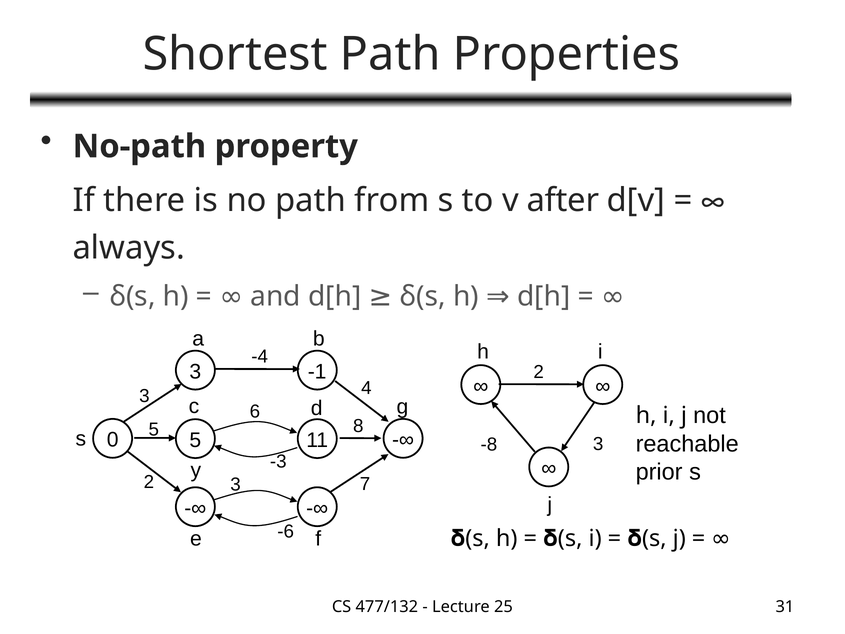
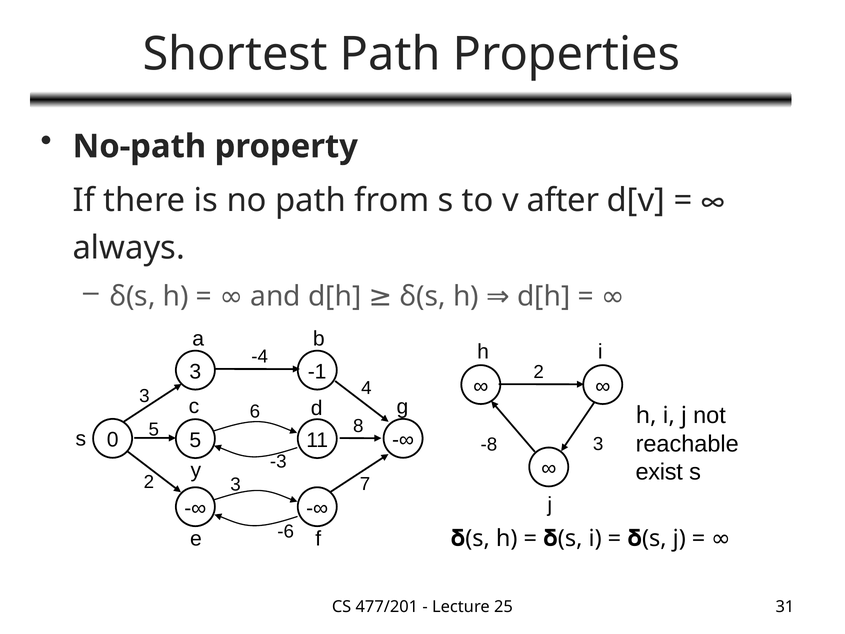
prior: prior -> exist
477/132: 477/132 -> 477/201
